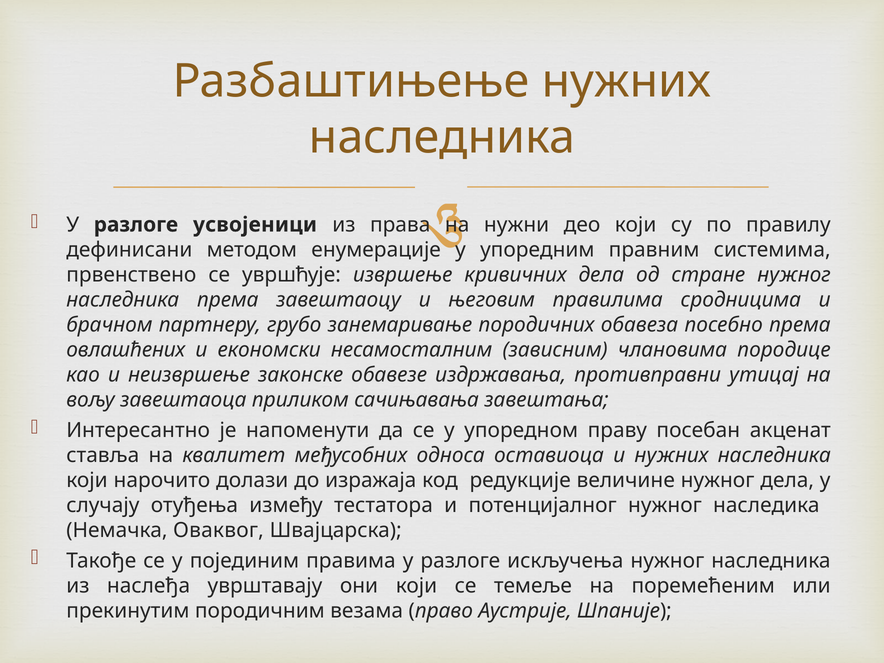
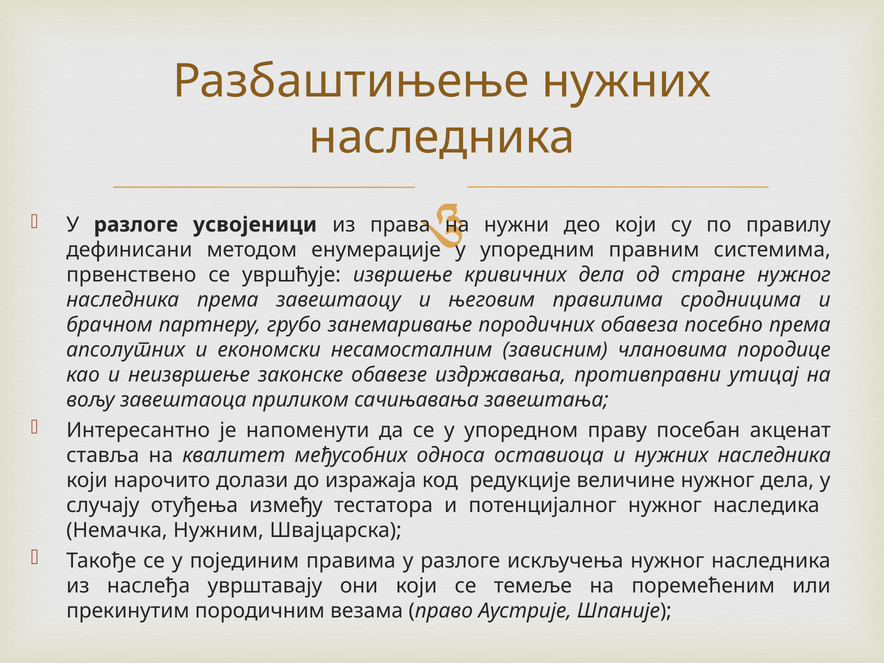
овлашћених: овлашћених -> апсолутних
Оваквог: Оваквог -> Нужним
